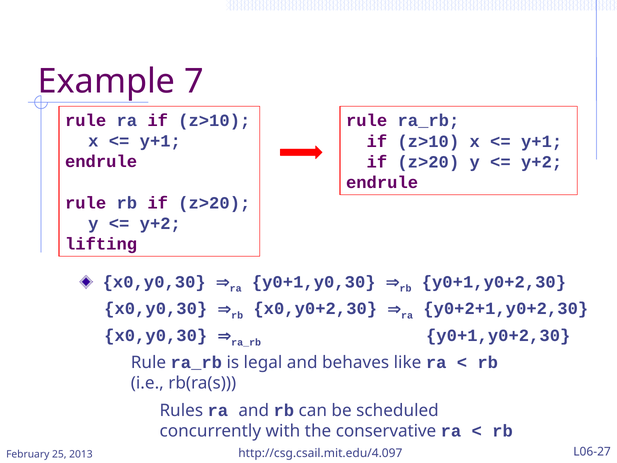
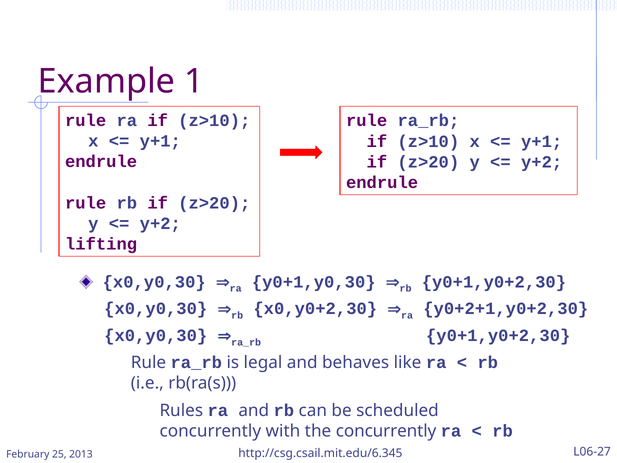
7: 7 -> 1
the conservative: conservative -> concurrently
http://csg.csail.mit.edu/4.097: http://csg.csail.mit.edu/4.097 -> http://csg.csail.mit.edu/6.345
